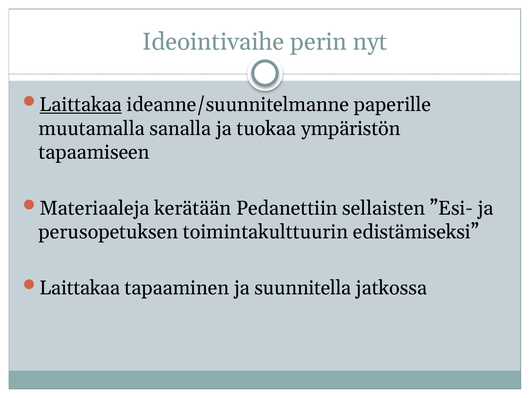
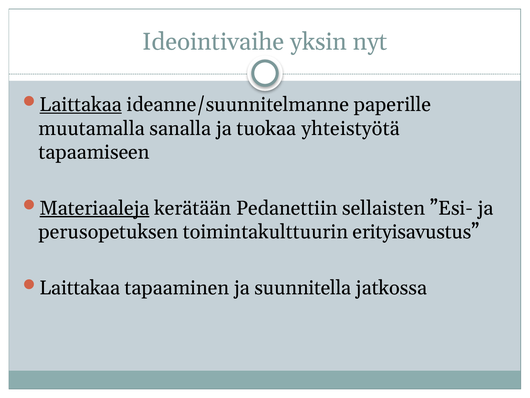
perin: perin -> yksin
ympäristön: ympäristön -> yhteistyötä
Materiaaleja underline: none -> present
edistämiseksi: edistämiseksi -> erityisavustus
